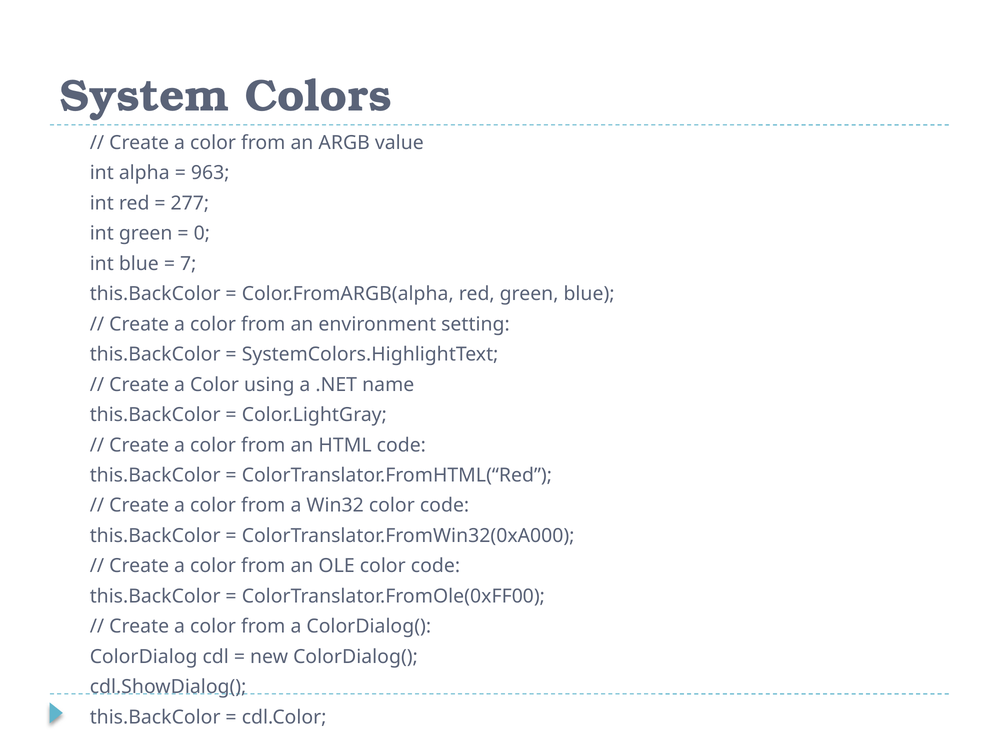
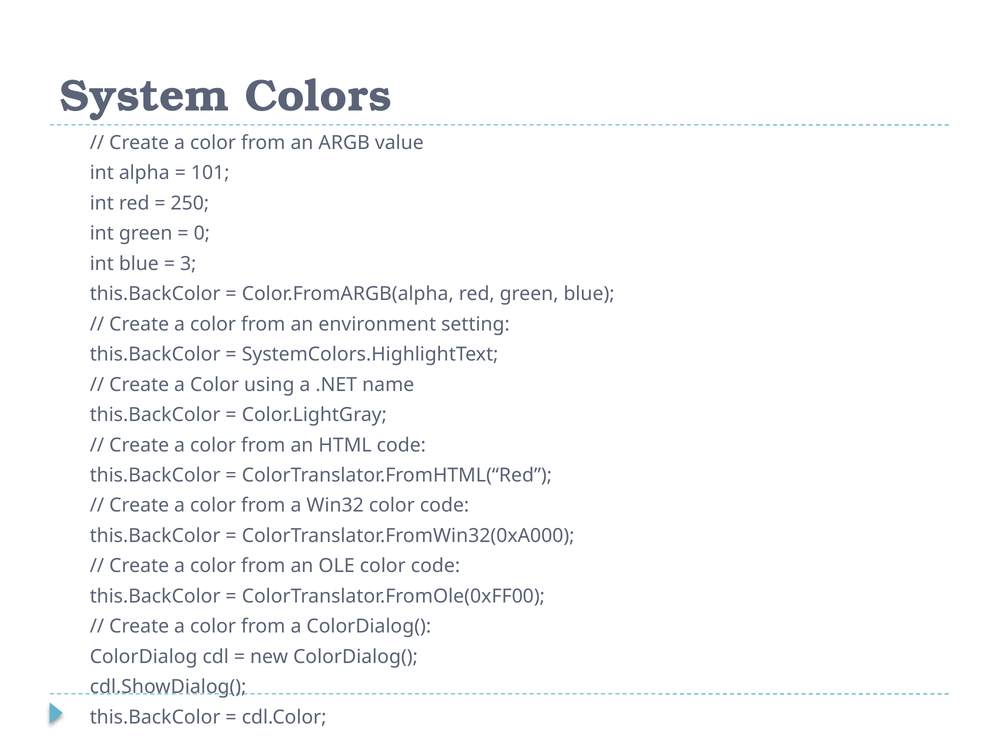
963: 963 -> 101
277: 277 -> 250
7: 7 -> 3
